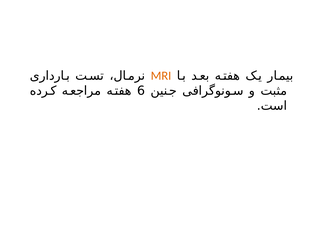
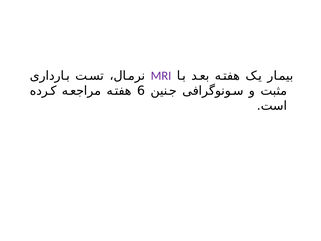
MRI colour: orange -> purple
